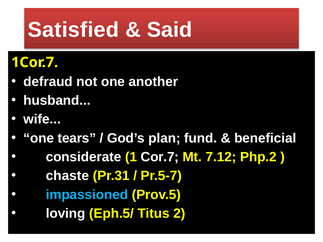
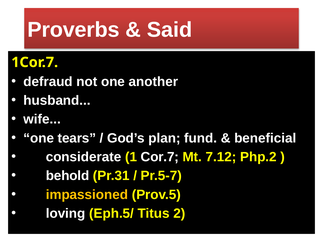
Satisfied: Satisfied -> Proverbs
chaste: chaste -> behold
impassioned colour: light blue -> yellow
